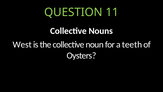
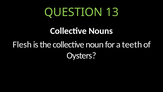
11: 11 -> 13
West: West -> Flesh
